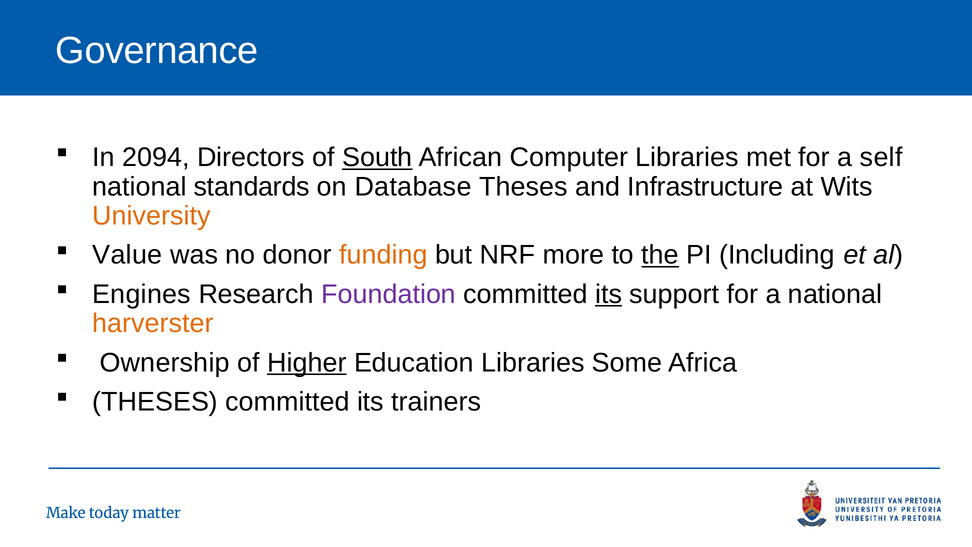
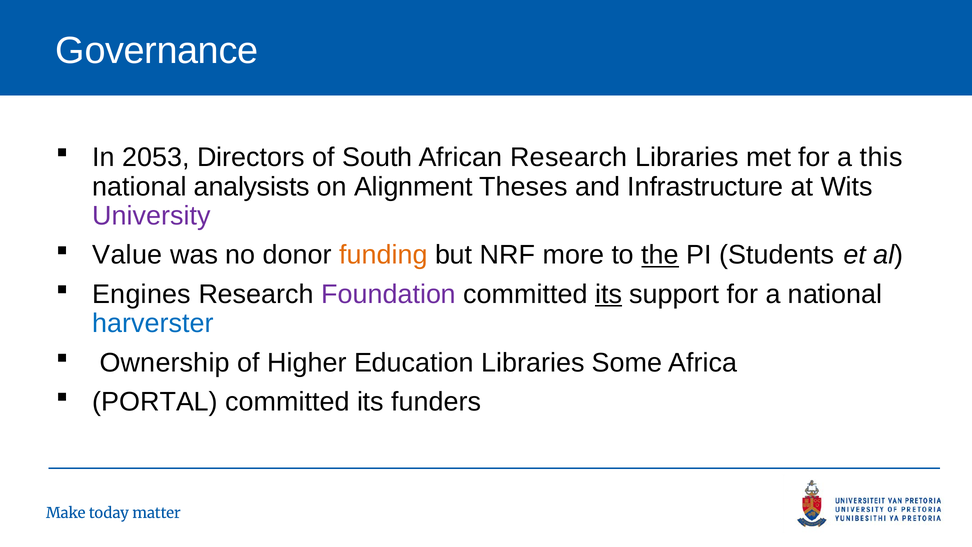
2094: 2094 -> 2053
South underline: present -> none
African Computer: Computer -> Research
self: self -> this
standards: standards -> analysists
Database: Database -> Alignment
University colour: orange -> purple
Including: Including -> Students
harverster colour: orange -> blue
Higher underline: present -> none
THESES at (155, 402): THESES -> PORTAL
trainers: trainers -> funders
